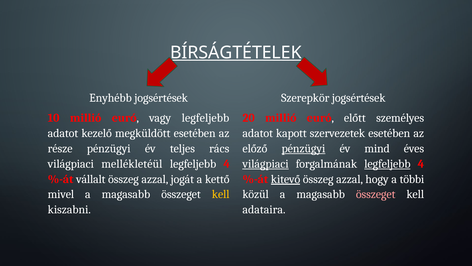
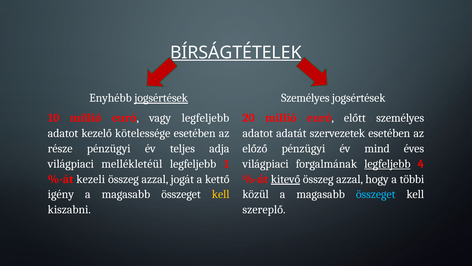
jogsértések at (161, 98) underline: none -> present
Szerepkör at (305, 98): Szerepkör -> Személyes
megküldött: megküldött -> kötelessége
kapott: kapott -> adatát
rács: rács -> adja
pénzügyi at (303, 148) underline: present -> none
4 at (227, 163): 4 -> 1
világpiaci at (266, 163) underline: present -> none
vállalt: vállalt -> kezeli
mivel: mivel -> igény
összeget at (376, 194) colour: pink -> light blue
adataira: adataira -> szereplő
